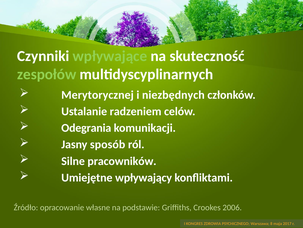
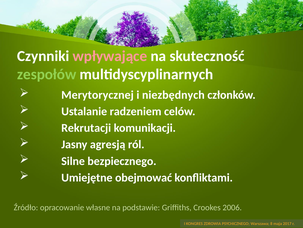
wpływające colour: light green -> pink
Odegrania: Odegrania -> Rekrutacji
sposób: sposób -> agresją
pracowników: pracowników -> bezpiecznego
wpływający: wpływający -> obejmować
